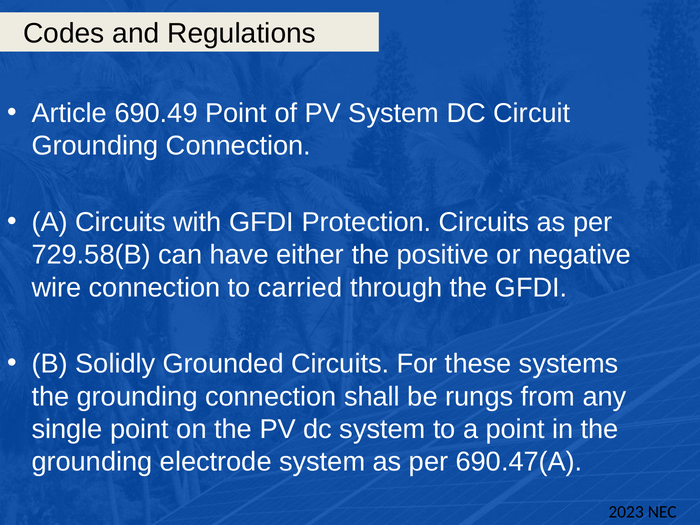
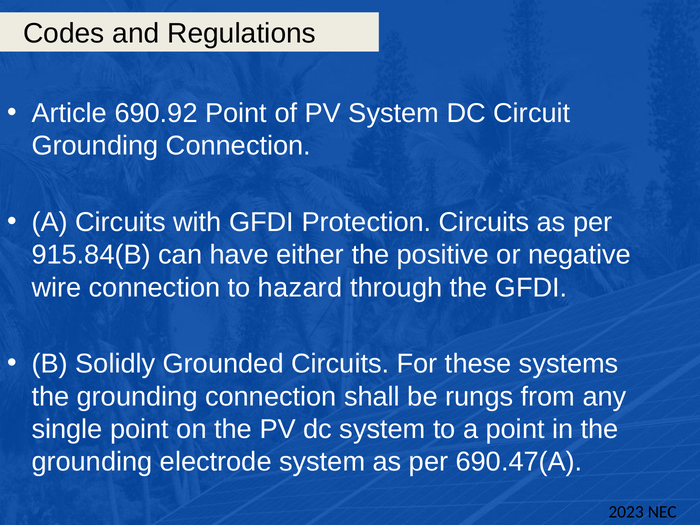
690.49: 690.49 -> 690.92
729.58(B: 729.58(B -> 915.84(B
carried: carried -> hazard
